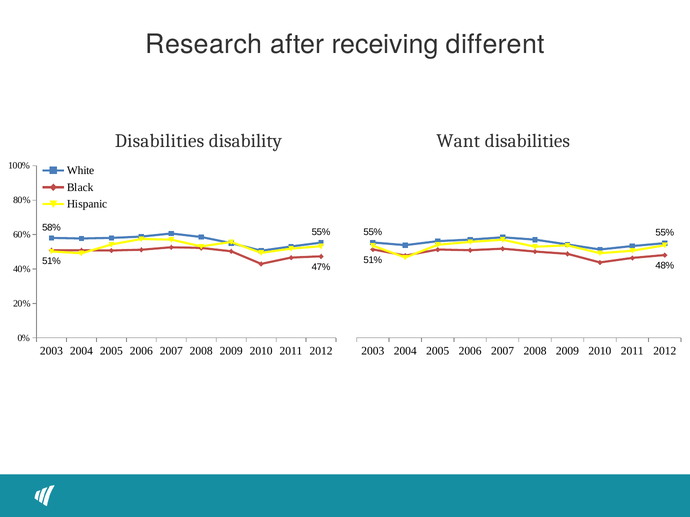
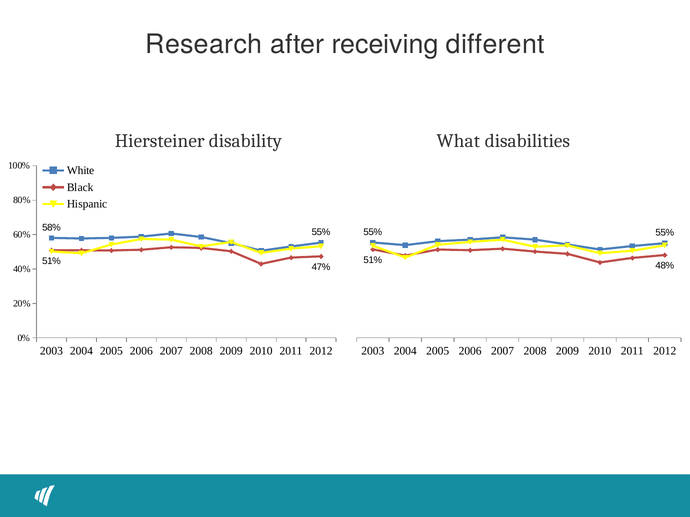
Disabilities at (160, 141): Disabilities -> Hiersteiner
Want: Want -> What
